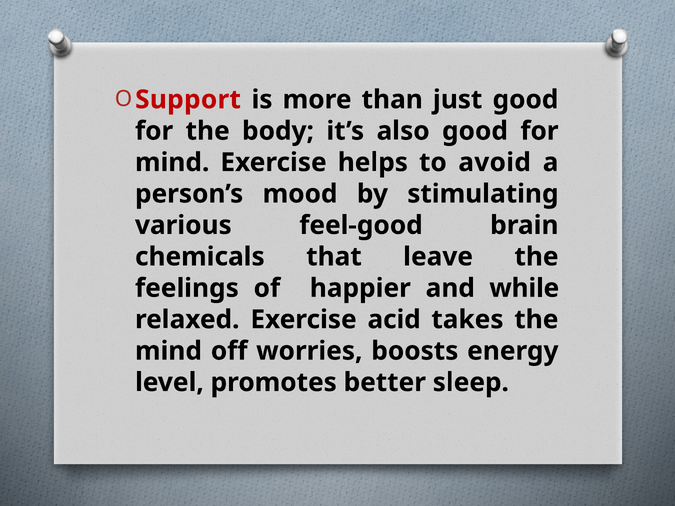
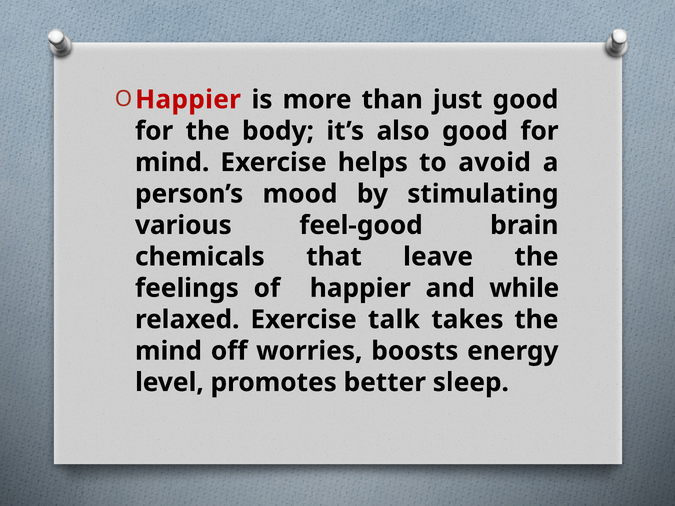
Support at (188, 100): Support -> Happier
acid: acid -> talk
